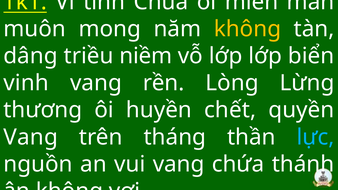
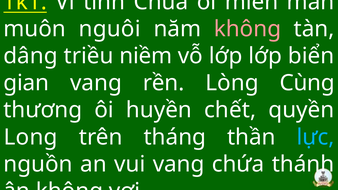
mong: mong -> nguôi
không at (247, 29) colour: yellow -> pink
vinh: vinh -> gian
Lừng: Lừng -> Cùng
Vang at (31, 137): Vang -> Long
